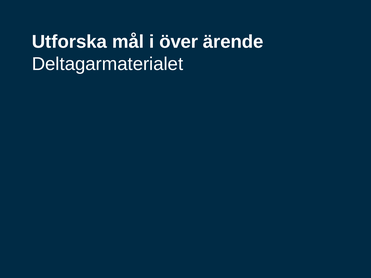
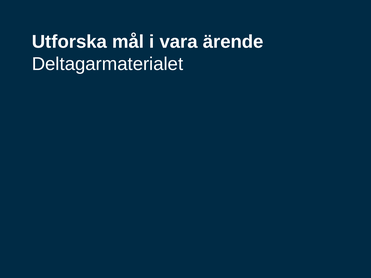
över: över -> vara
